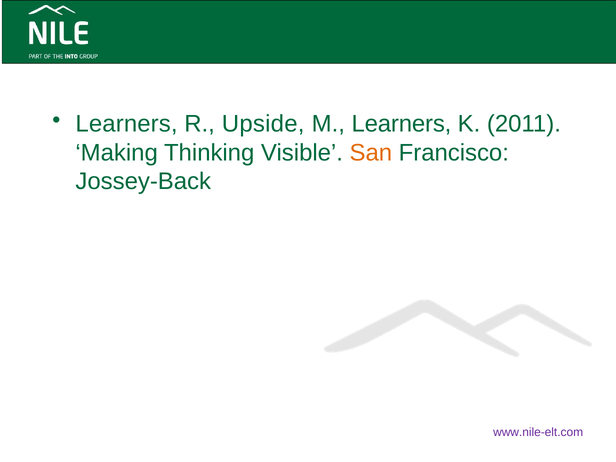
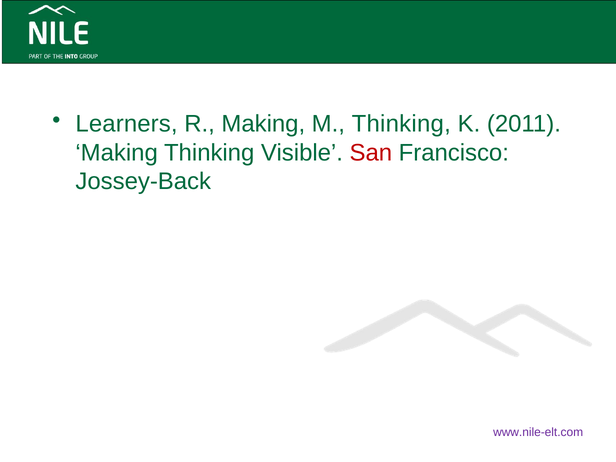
R Upside: Upside -> Making
M Learners: Learners -> Thinking
San colour: orange -> red
